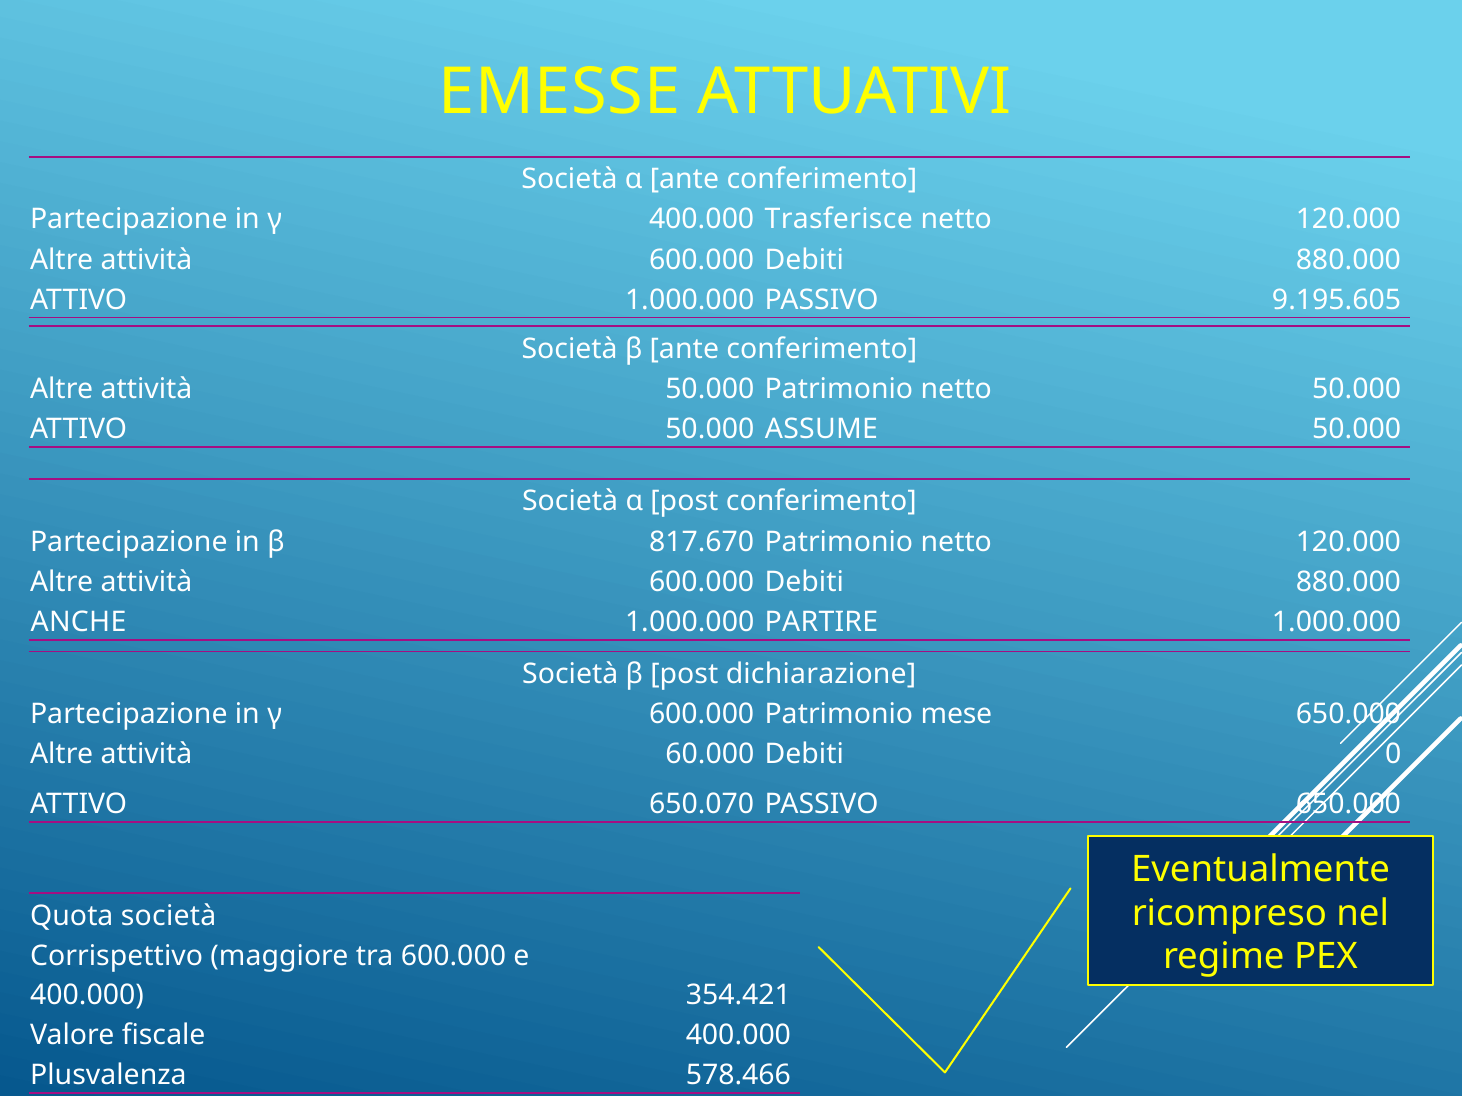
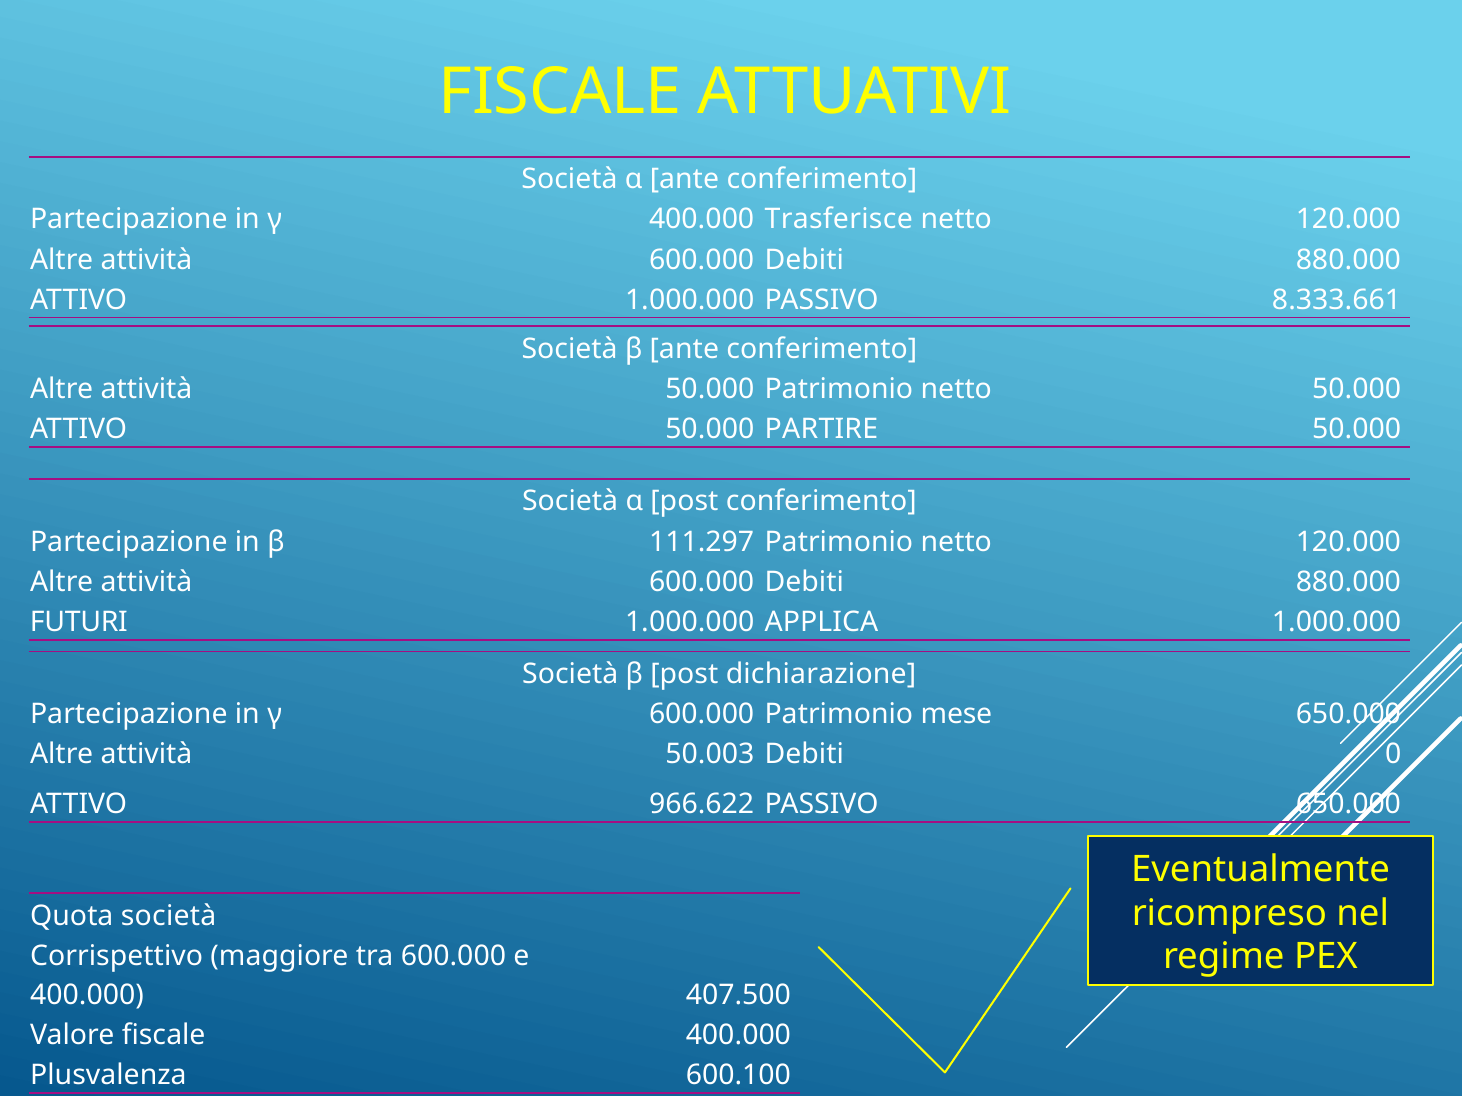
EMESSE at (559, 92): EMESSE -> FISCALE
9.195.605: 9.195.605 -> 8.333.661
ASSUME: ASSUME -> PARTIRE
817.670: 817.670 -> 111.297
ANCHE: ANCHE -> FUTURI
PARTIRE: PARTIRE -> APPLICA
60.000: 60.000 -> 50.003
650.070: 650.070 -> 966.622
354.421: 354.421 -> 407.500
578.466: 578.466 -> 600.100
